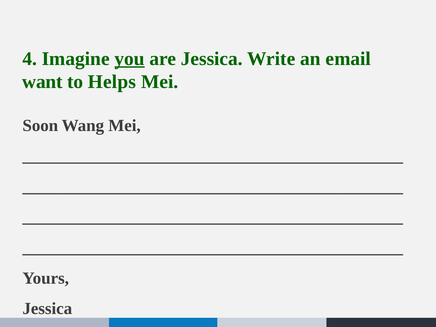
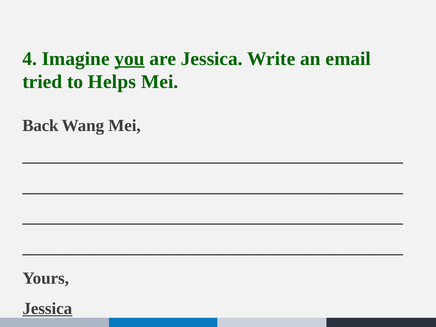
want: want -> tried
Soon: Soon -> Back
Jessica at (47, 309) underline: none -> present
